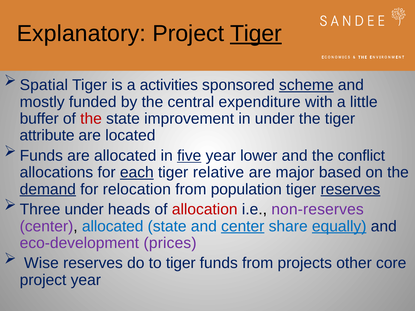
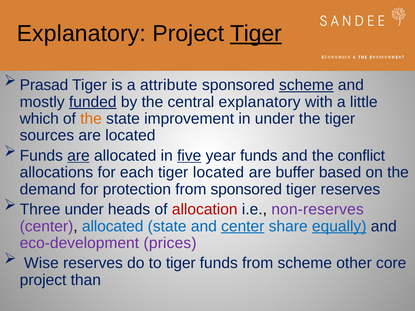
Spatial: Spatial -> Prasad
activities: activities -> attribute
funded underline: none -> present
central expenditure: expenditure -> explanatory
buffer: buffer -> which
the at (91, 119) colour: red -> orange
attribute: attribute -> sources
are at (78, 156) underline: none -> present
year lower: lower -> funds
each underline: present -> none
tiger relative: relative -> located
major: major -> buffer
demand underline: present -> none
relocation: relocation -> protection
from population: population -> sponsored
reserves at (350, 189) underline: present -> none
from projects: projects -> scheme
project year: year -> than
